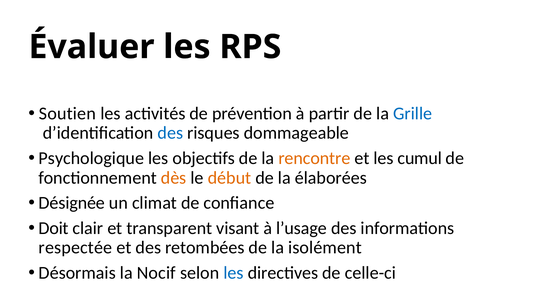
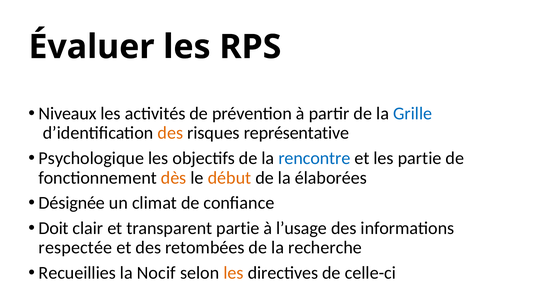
Soutien: Soutien -> Niveaux
des at (170, 133) colour: blue -> orange
dommageable: dommageable -> représentative
rencontre colour: orange -> blue
les cumul: cumul -> partie
transparent visant: visant -> partie
isolément: isolément -> recherche
Désormais: Désormais -> Recueillies
les at (233, 273) colour: blue -> orange
